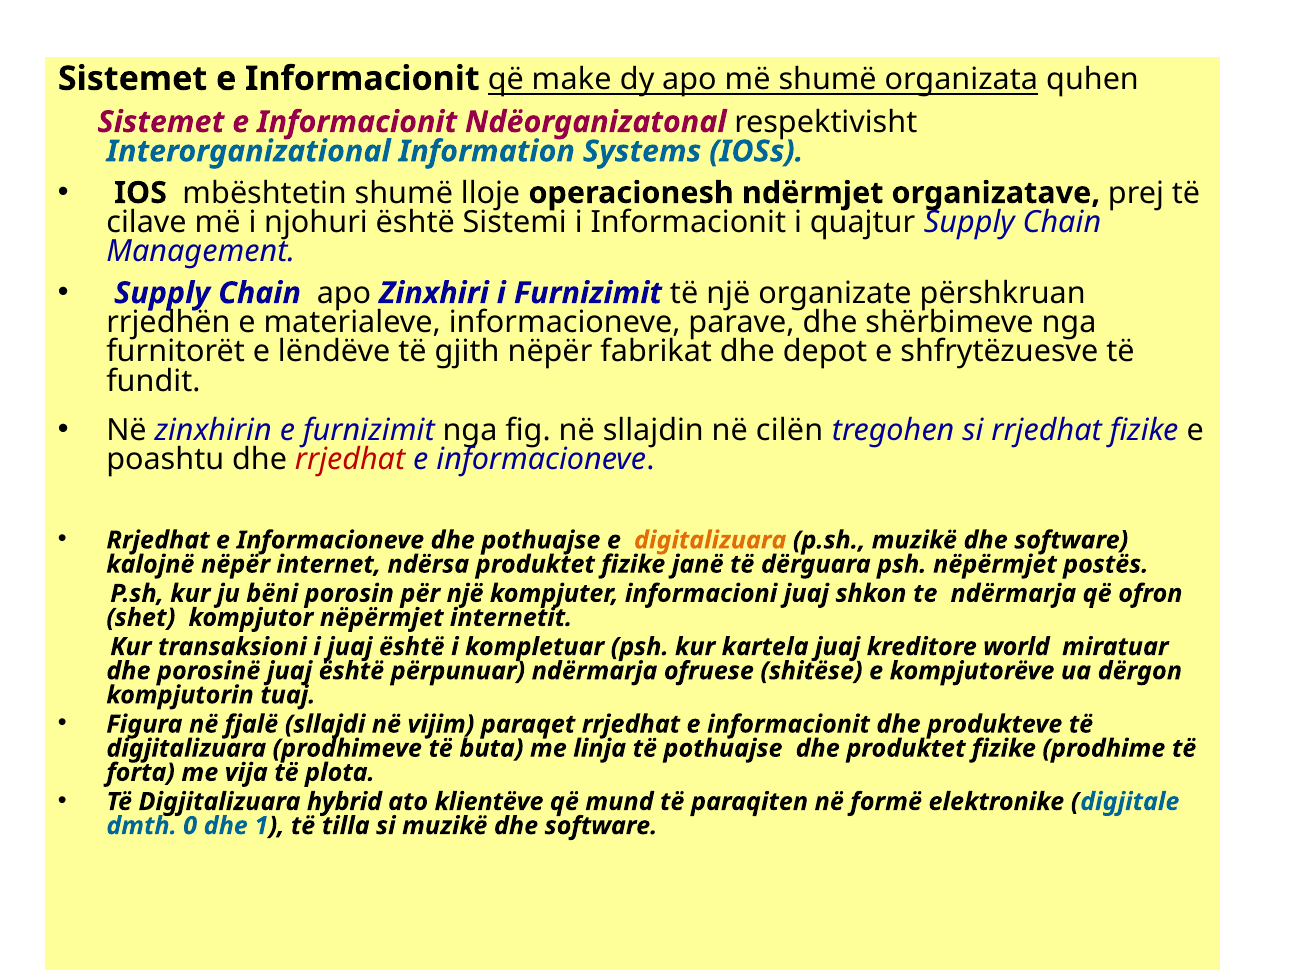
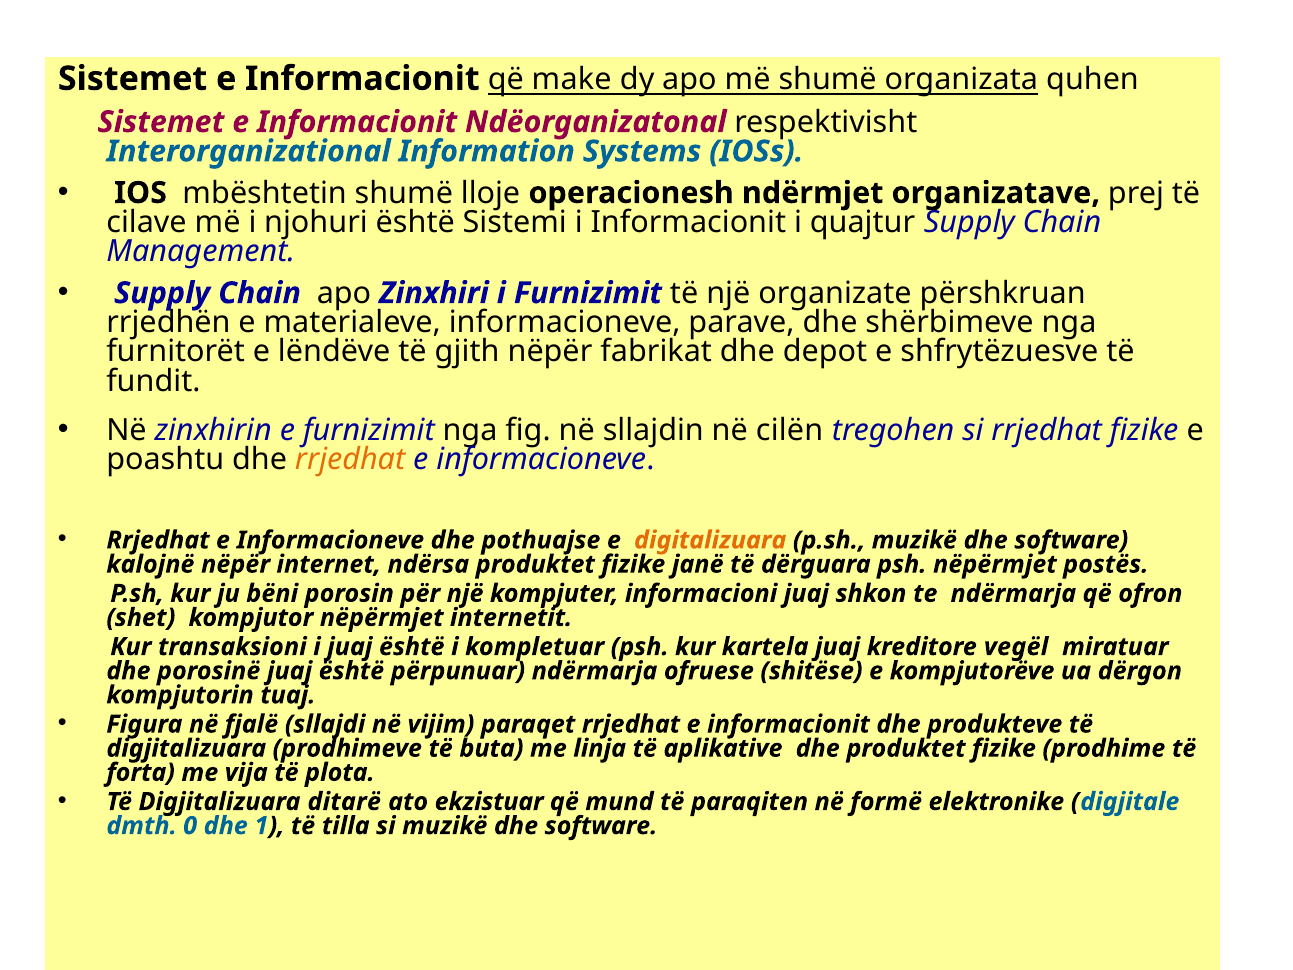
rrjedhat at (350, 460) colour: red -> orange
world: world -> vegël
të pothuajse: pothuajse -> aplikative
hybrid: hybrid -> ditarë
klientëve: klientëve -> ekzistuar
